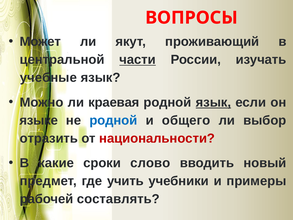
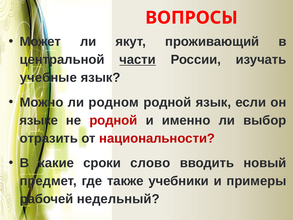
краевая: краевая -> родном
язык at (213, 102) underline: present -> none
родной at (113, 120) colour: blue -> red
общего: общего -> именно
учить: учить -> также
составлять: составлять -> недельный
